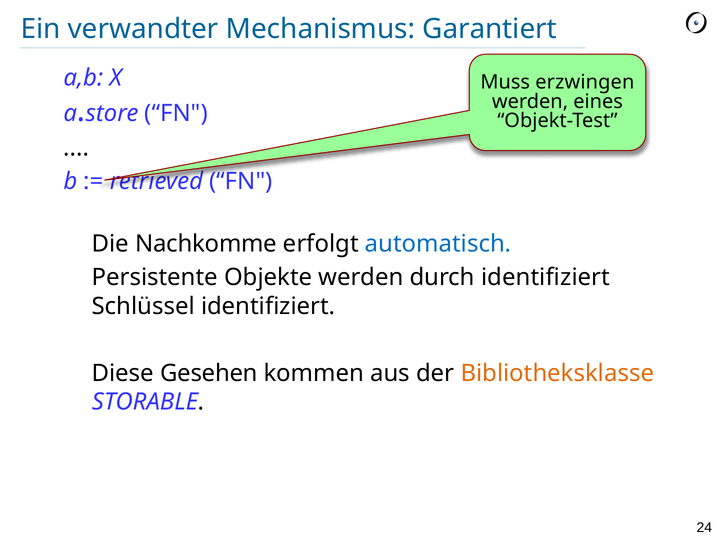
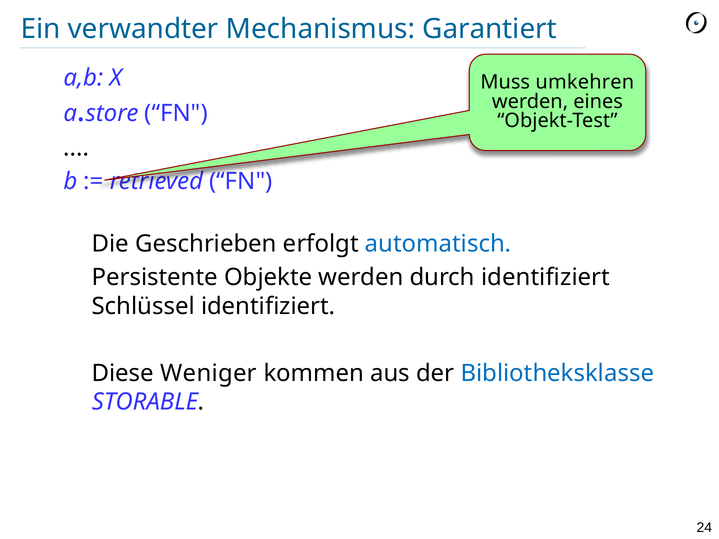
erzwingen: erzwingen -> umkehren
Nachkomme: Nachkomme -> Geschrieben
Gesehen: Gesehen -> Weniger
Bibliotheksklasse colour: orange -> blue
